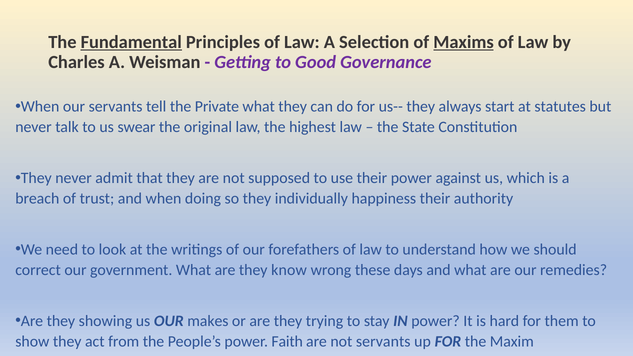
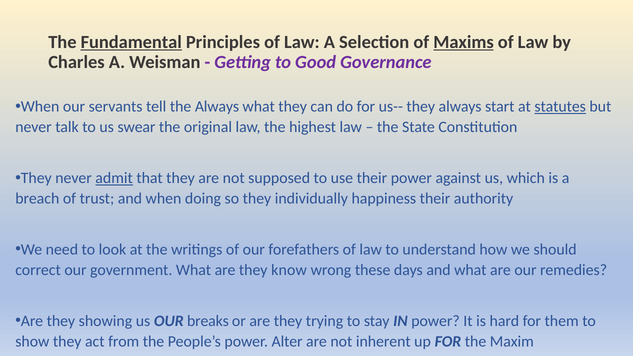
the Private: Private -> Always
statutes underline: none -> present
admit underline: none -> present
makes: makes -> breaks
Faith: Faith -> Alter
not servants: servants -> inherent
